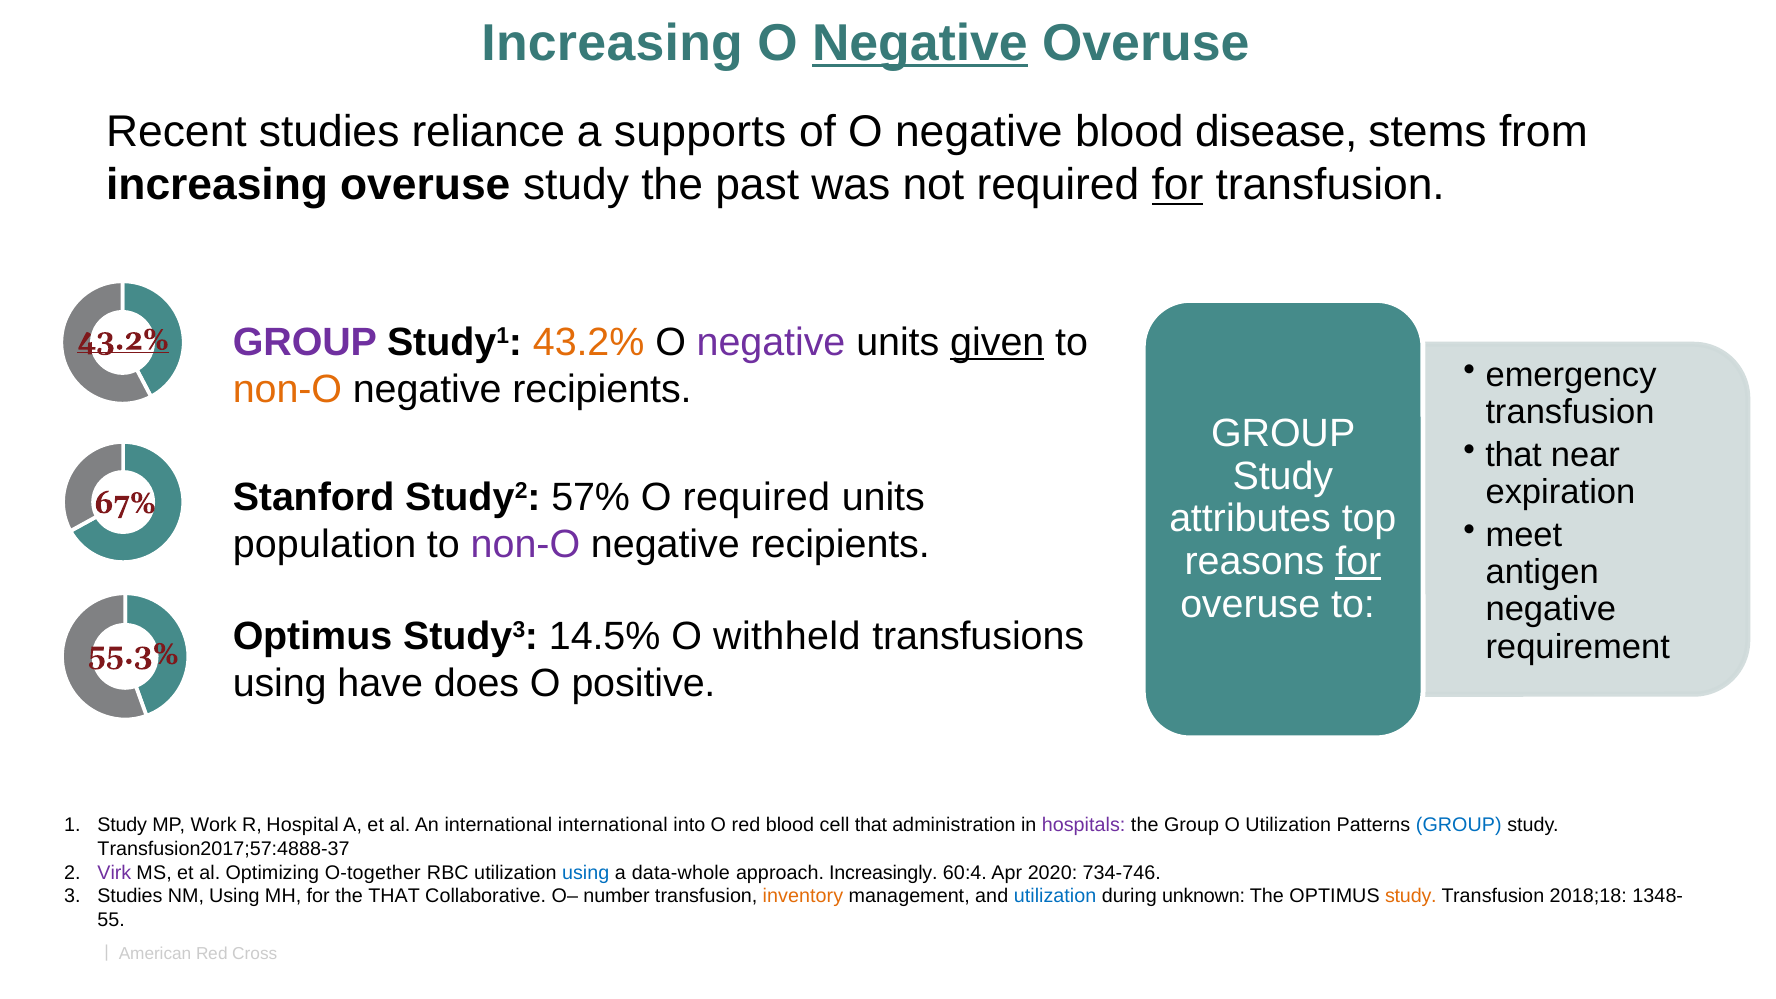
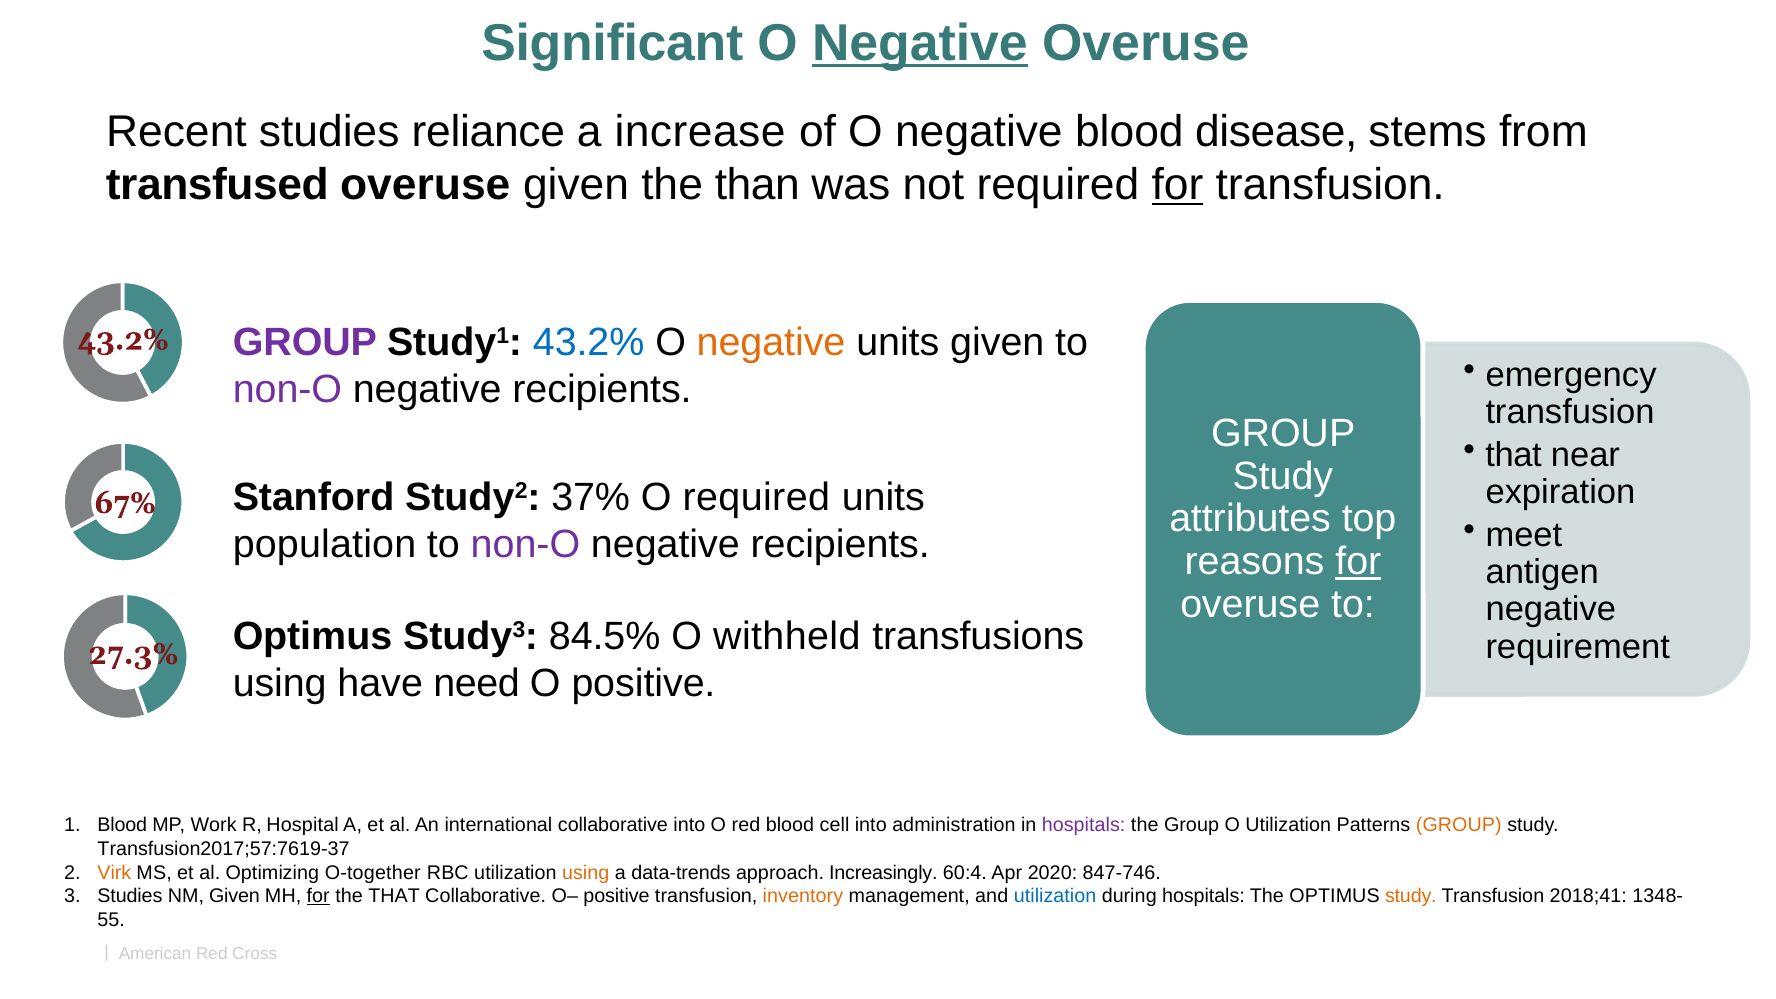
Increasing at (612, 44): Increasing -> Significant
supports: supports -> increase
increasing at (217, 185): increasing -> transfused
overuse study: study -> given
past: past -> than
43.2% at (589, 342) colour: orange -> blue
negative at (771, 342) colour: purple -> orange
given at (997, 342) underline: present -> none
43.2% at (123, 340) underline: present -> none
non-O at (287, 390) colour: orange -> purple
57%: 57% -> 37%
14.5%: 14.5% -> 84.5%
55.3%: 55.3% -> 27.3%
does: does -> need
Study at (122, 825): Study -> Blood
international international: international -> collaborative
cell that: that -> into
GROUP at (1459, 825) colour: blue -> orange
Transfusion2017;57:4888-37: Transfusion2017;57:4888-37 -> Transfusion2017;57:7619-37
Virk colour: purple -> orange
using at (586, 873) colour: blue -> orange
data-whole: data-whole -> data-trends
734-746: 734-746 -> 847-746
NM Using: Using -> Given
for at (318, 896) underline: none -> present
O– number: number -> positive
during unknown: unknown -> hospitals
2018;18: 2018;18 -> 2018;41
